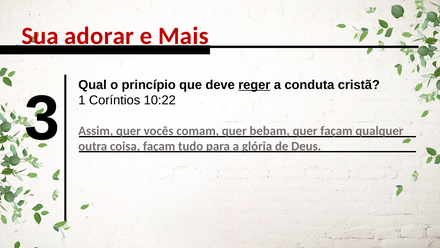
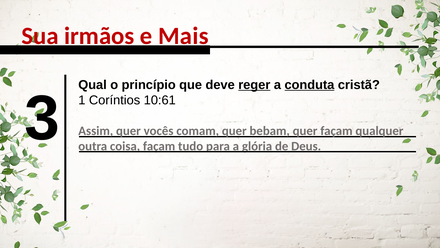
adorar: adorar -> irmãos
conduta underline: none -> present
10:22: 10:22 -> 10:61
